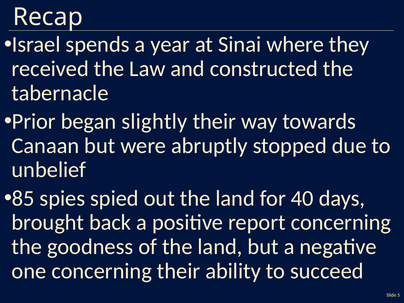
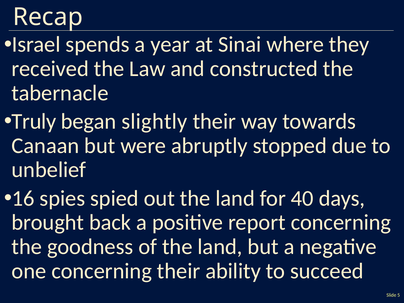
Prior: Prior -> Truly
85: 85 -> 16
